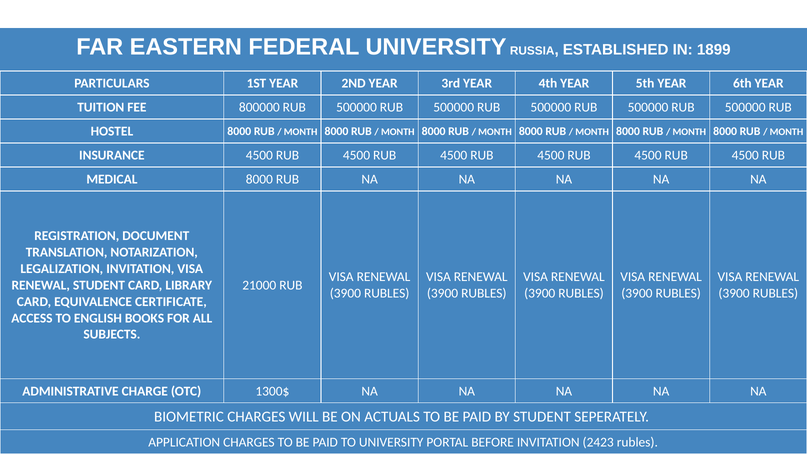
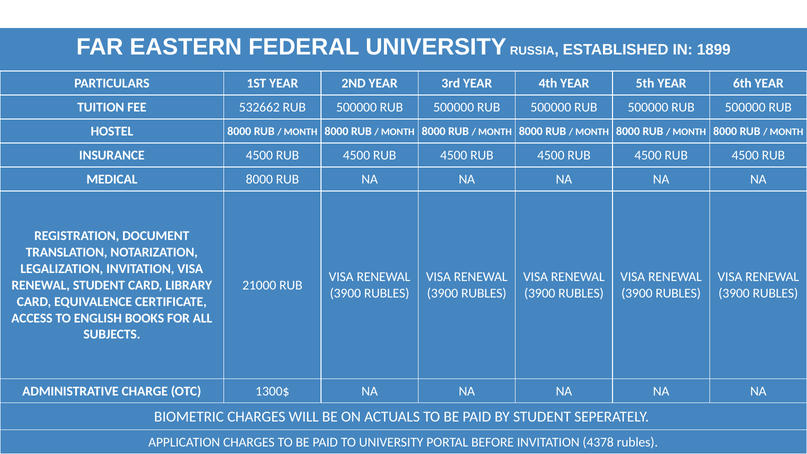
800000: 800000 -> 532662
2423: 2423 -> 4378
